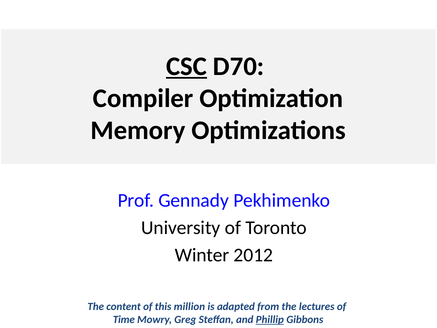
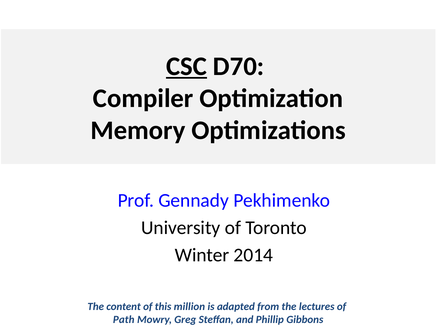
2012: 2012 -> 2014
Time: Time -> Path
Phillip underline: present -> none
